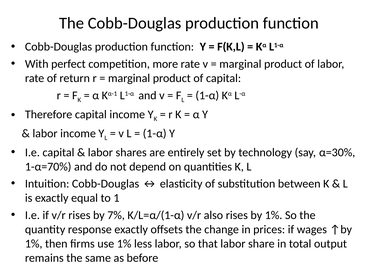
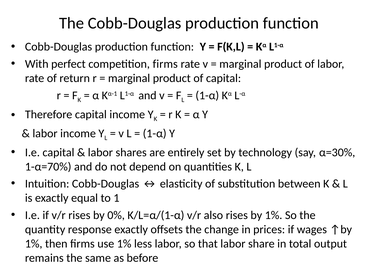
competition more: more -> firms
7%: 7% -> 0%
